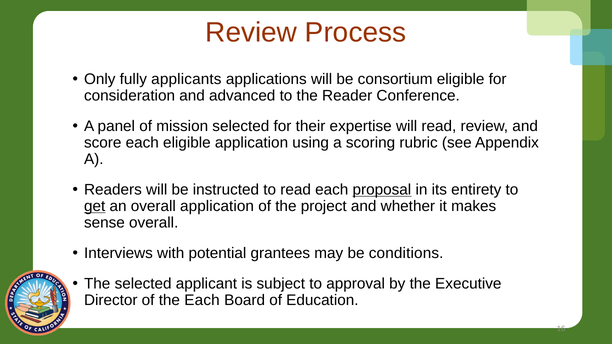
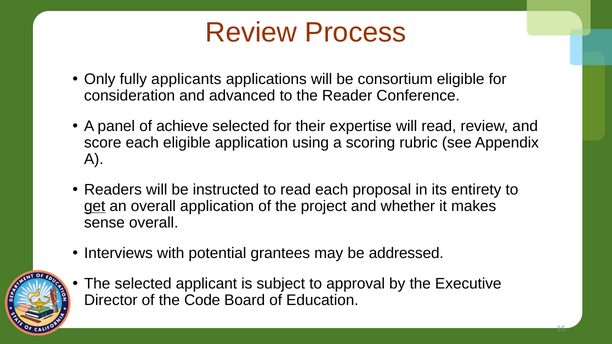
mission: mission -> achieve
proposal underline: present -> none
conditions: conditions -> addressed
the Each: Each -> Code
